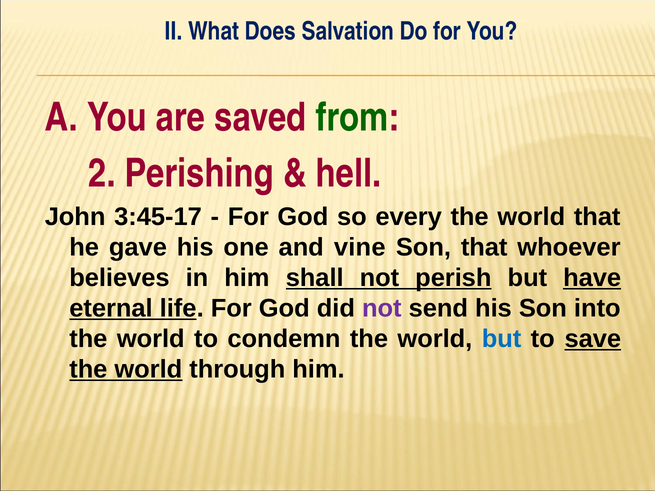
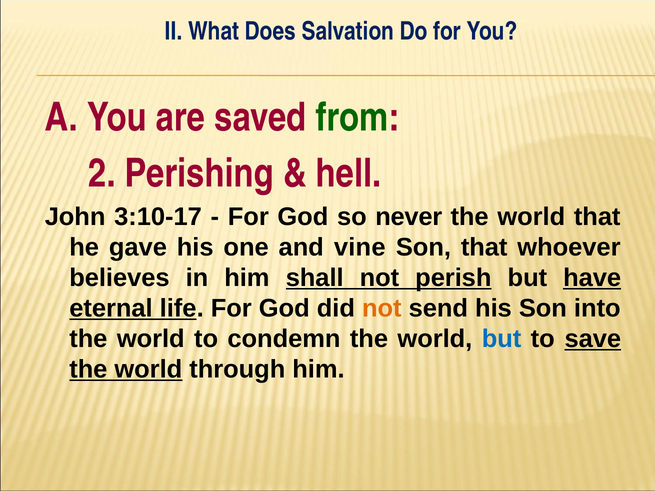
3:45-17: 3:45-17 -> 3:10-17
every: every -> never
not at (382, 308) colour: purple -> orange
